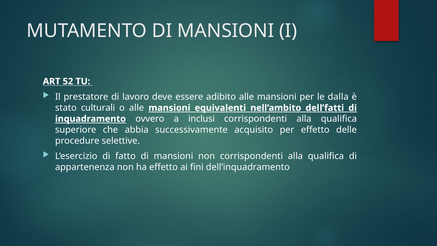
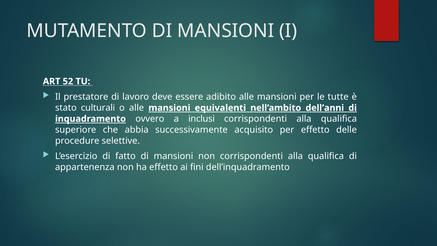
dalla: dalla -> tutte
dell’fatti: dell’fatti -> dell’anni
